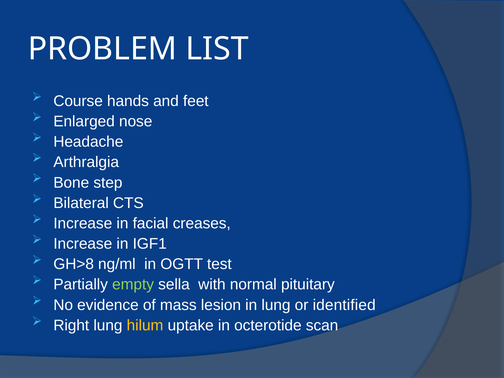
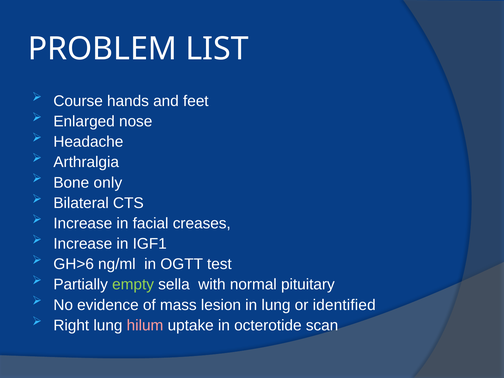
step: step -> only
GH>8: GH>8 -> GH>6
hilum colour: yellow -> pink
